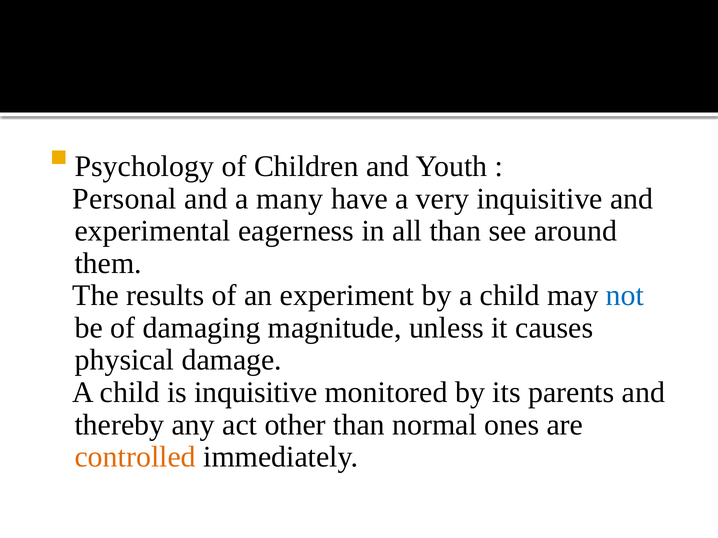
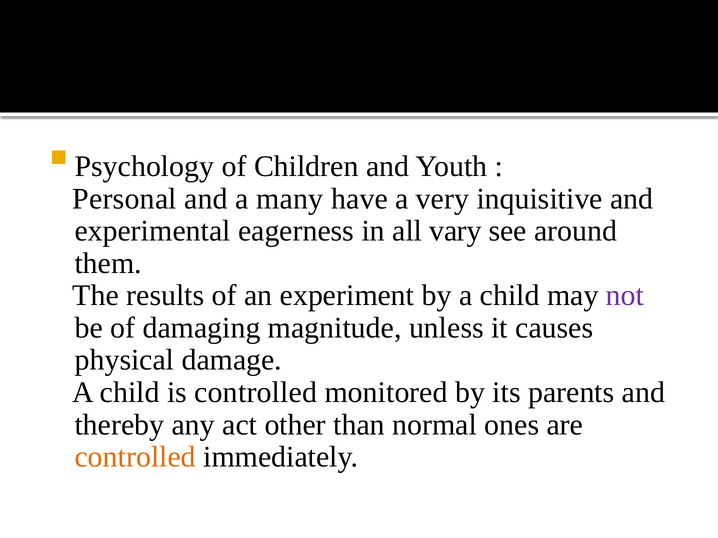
all than: than -> vary
not colour: blue -> purple
is inquisitive: inquisitive -> controlled
